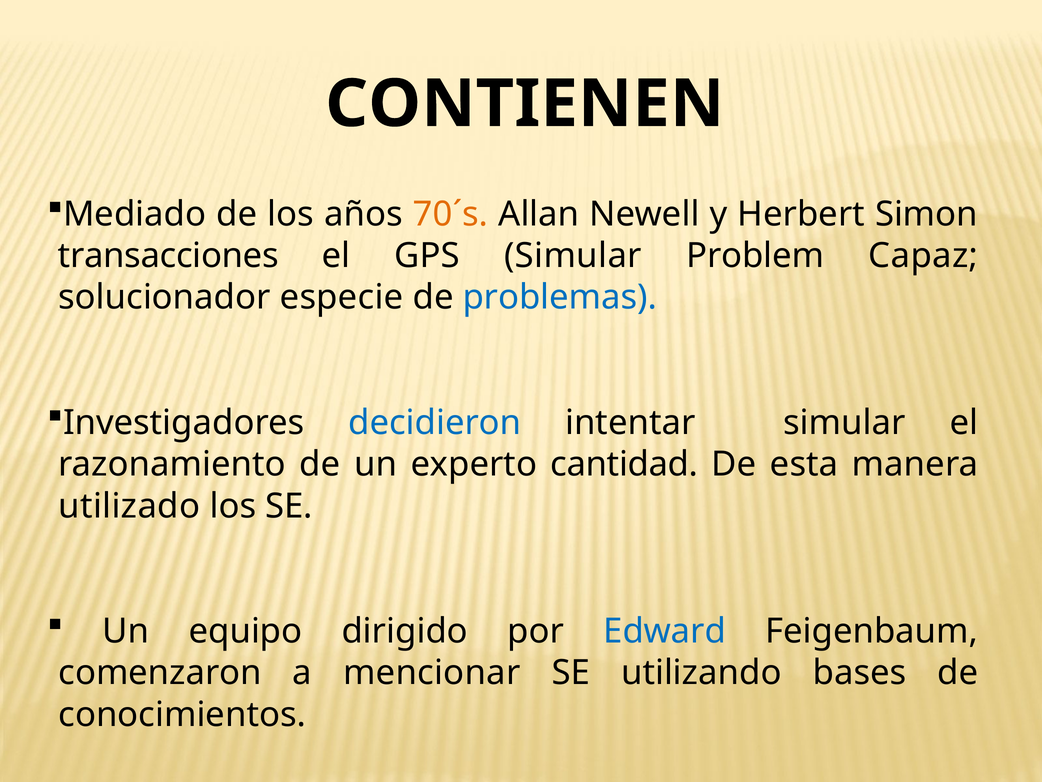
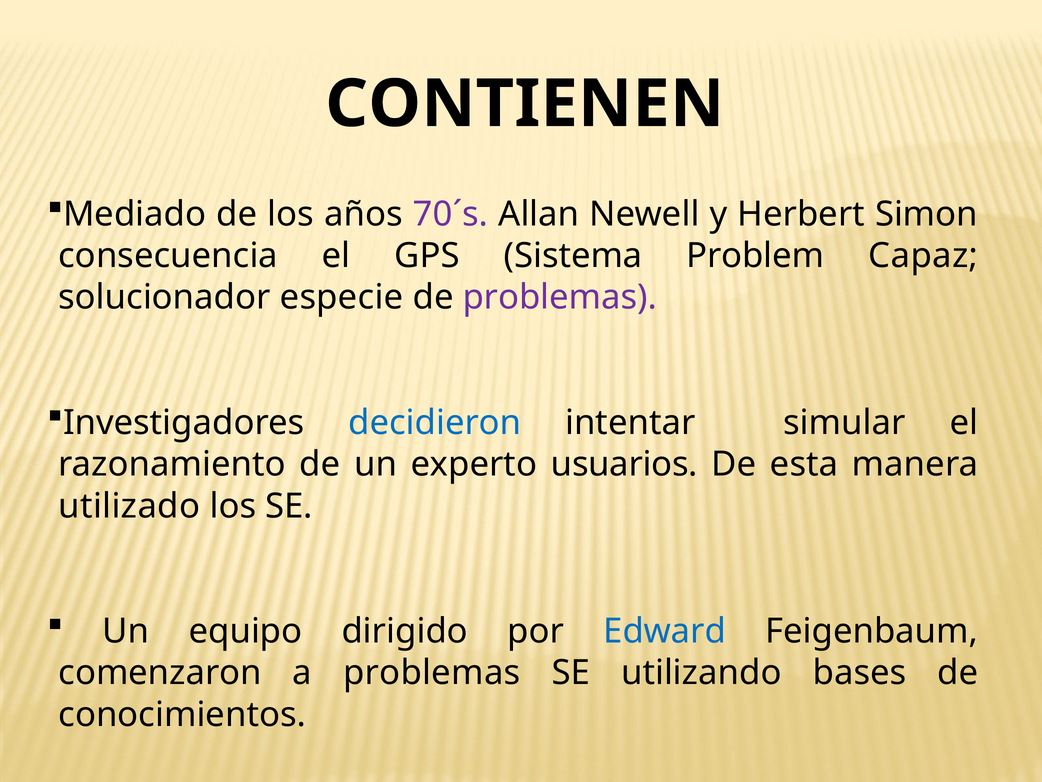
70´s colour: orange -> purple
transacciones: transacciones -> consecuencia
GPS Simular: Simular -> Sistema
problemas at (560, 297) colour: blue -> purple
cantidad: cantidad -> usuarios
a mencionar: mencionar -> problemas
